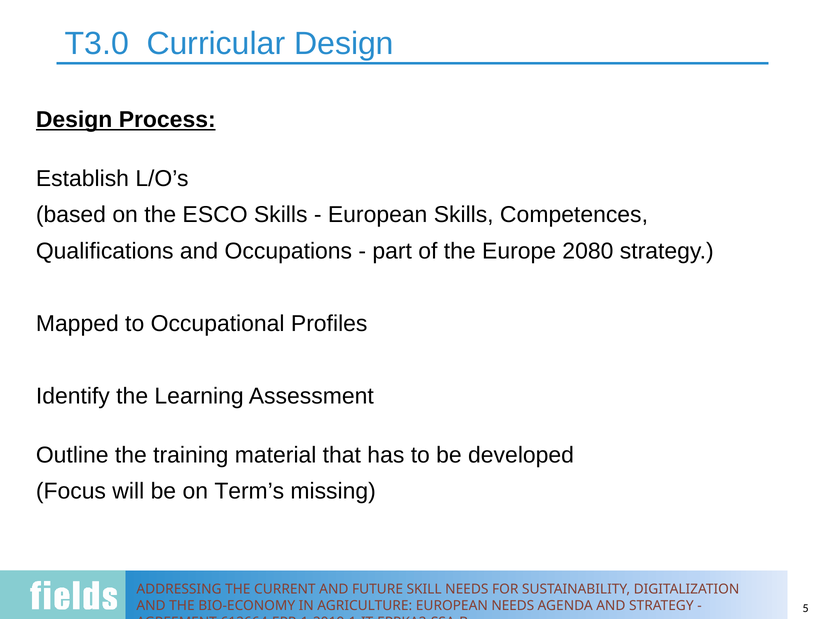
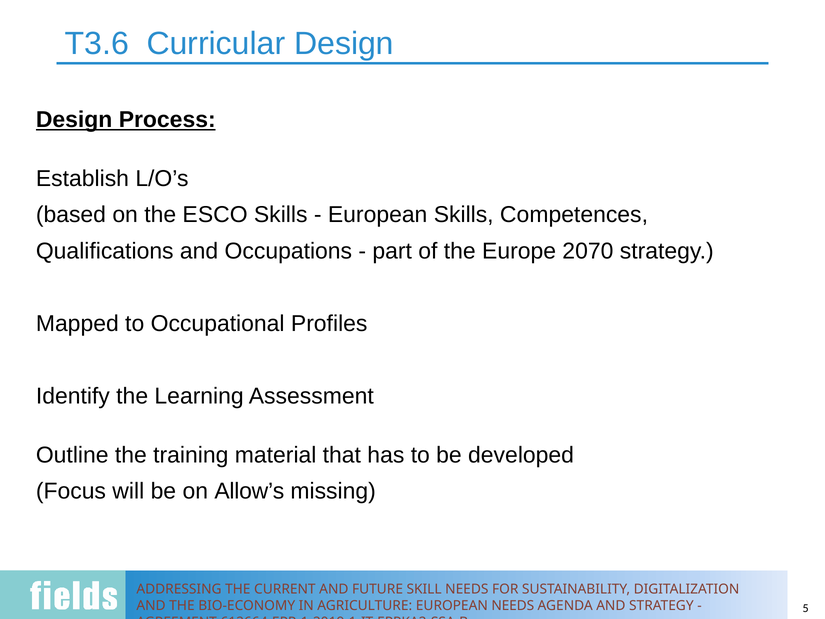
T3.0: T3.0 -> T3.6
2080: 2080 -> 2070
Term’s: Term’s -> Allow’s
